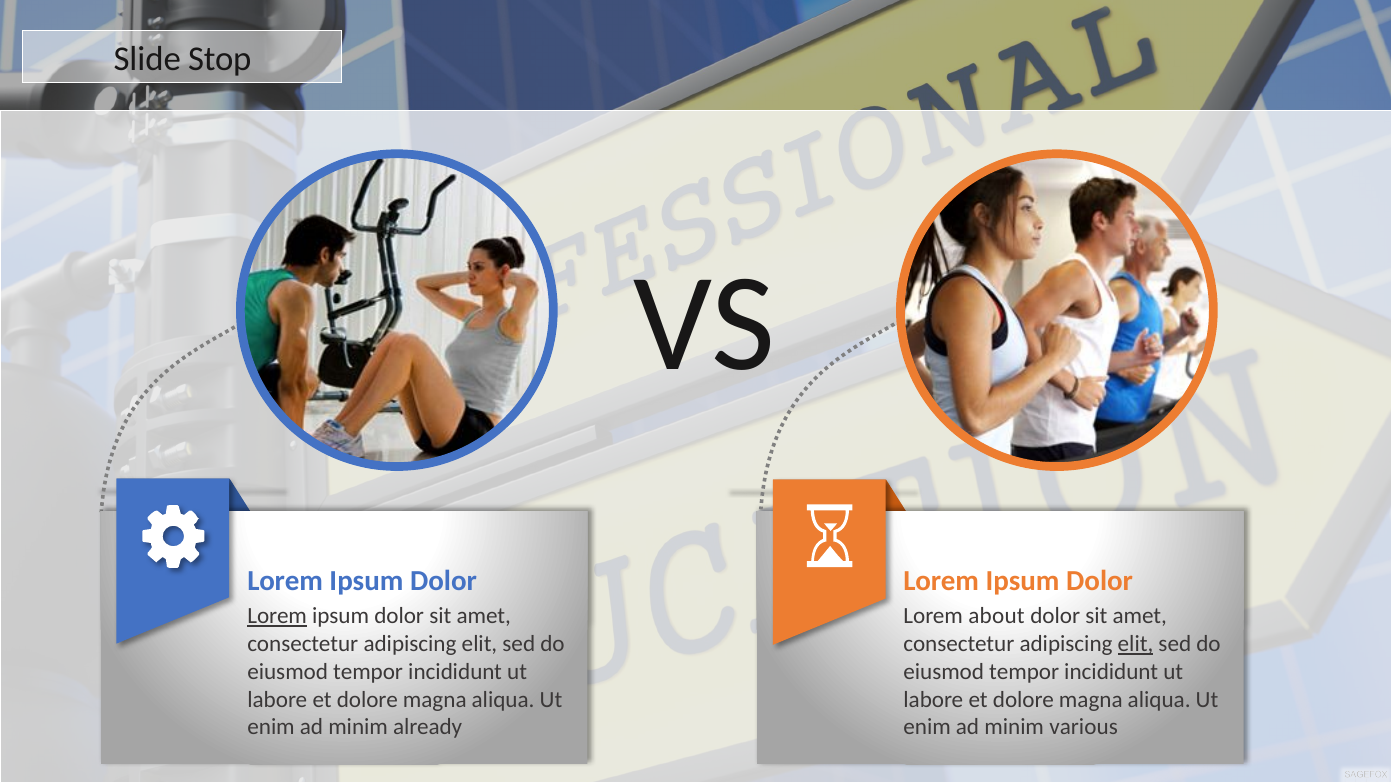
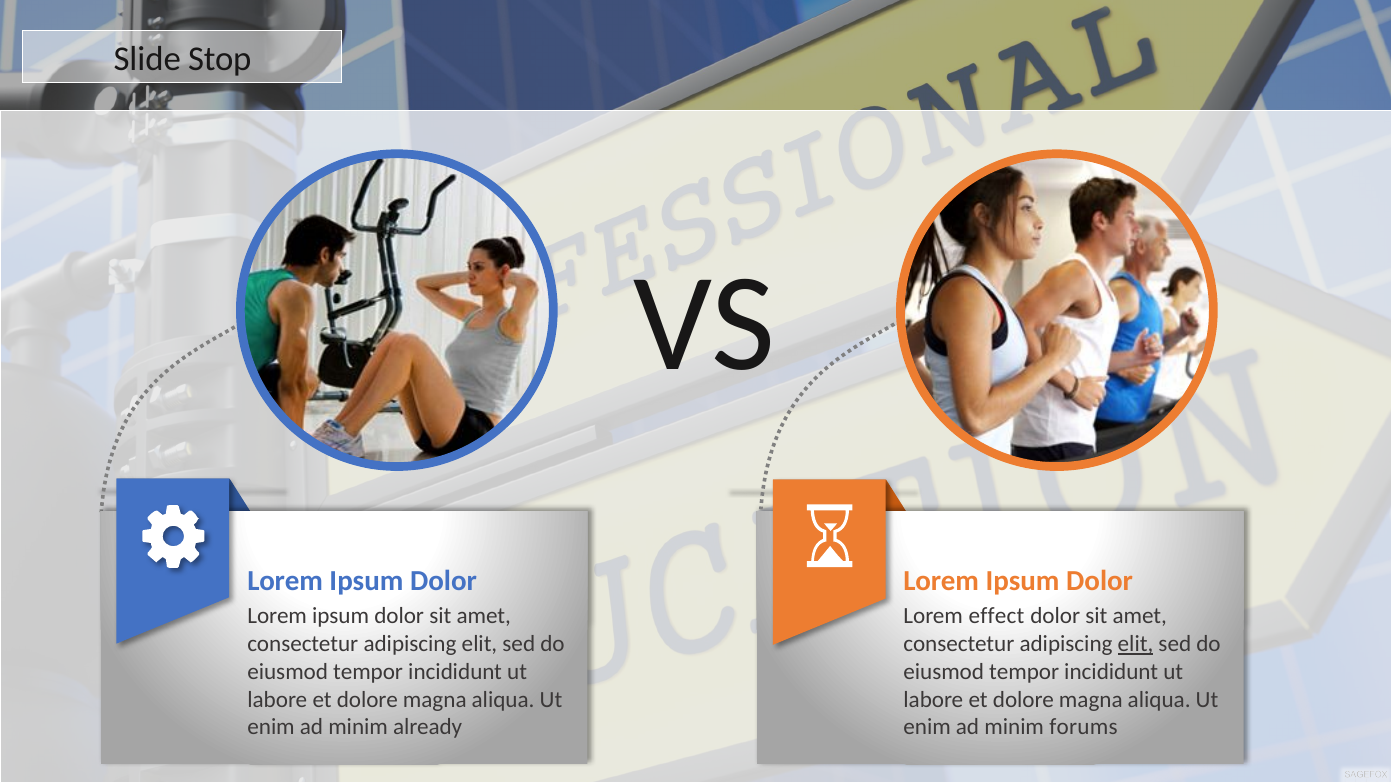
Lorem at (277, 616) underline: present -> none
about: about -> effect
various: various -> forums
